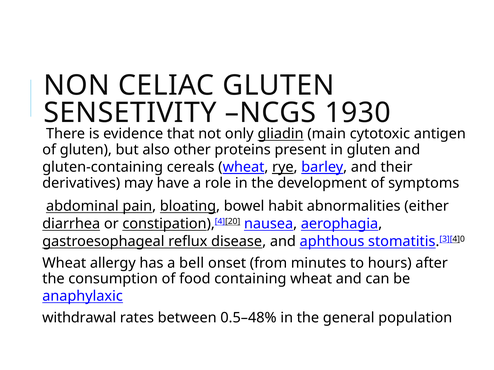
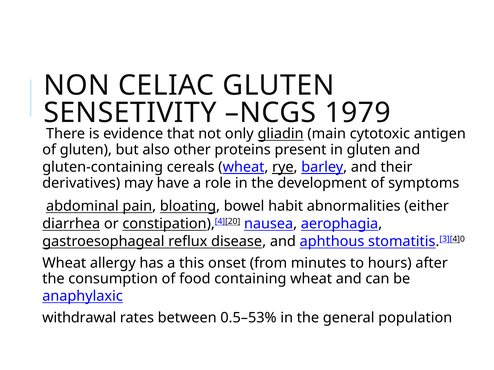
1930: 1930 -> 1979
bell: bell -> this
0.5–48%: 0.5–48% -> 0.5–53%
